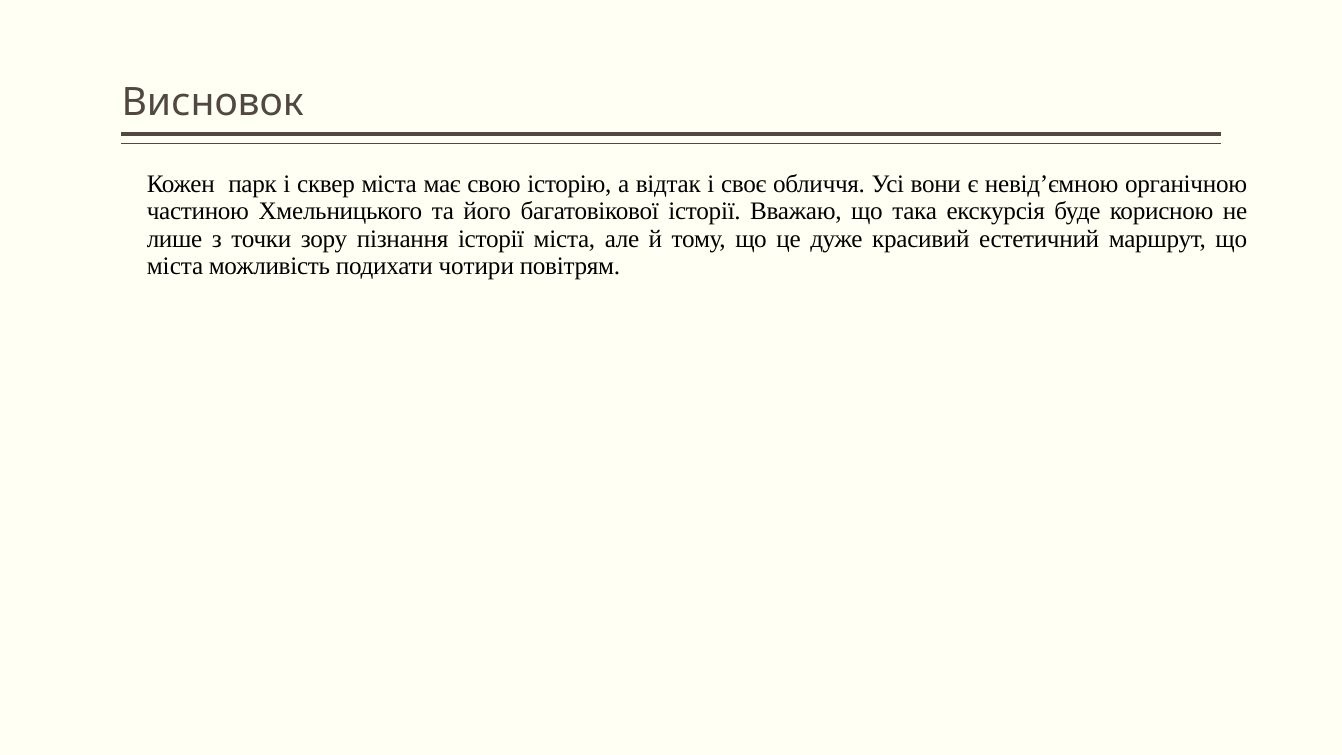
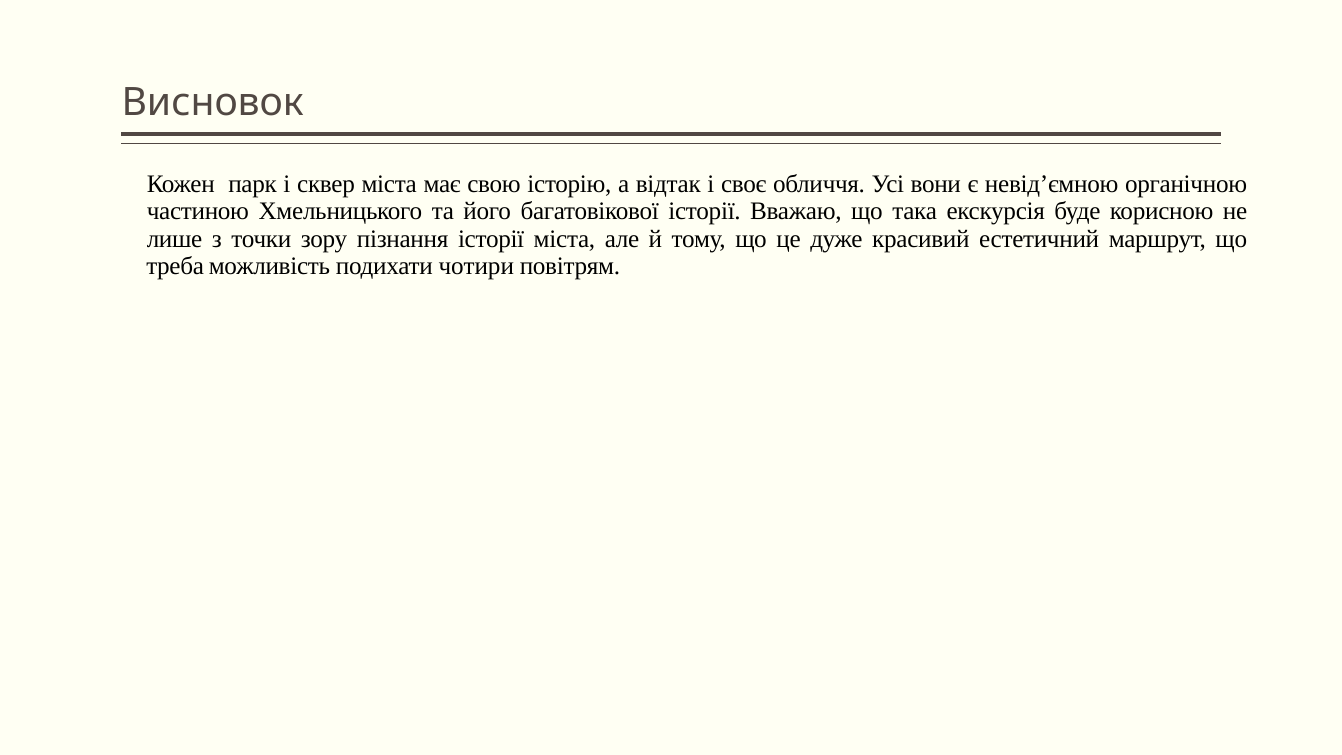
міста at (175, 266): міста -> треба
